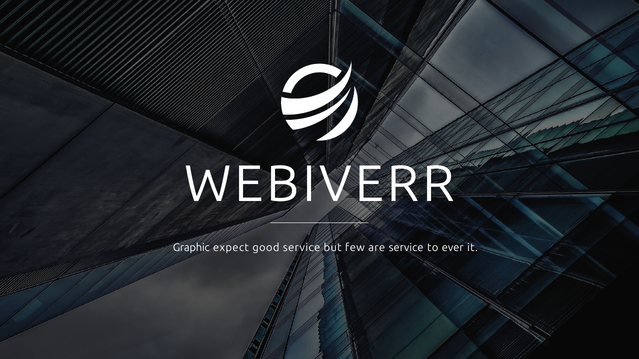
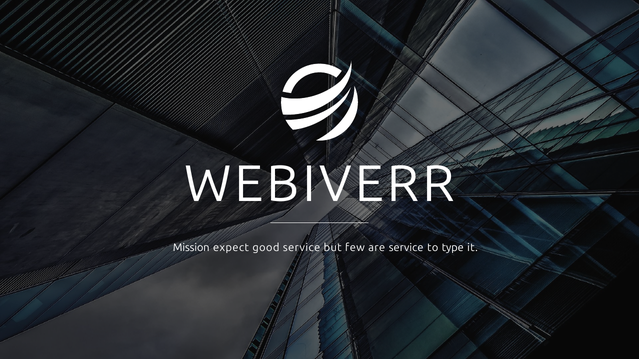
Graphic: Graphic -> Mission
ever: ever -> type
